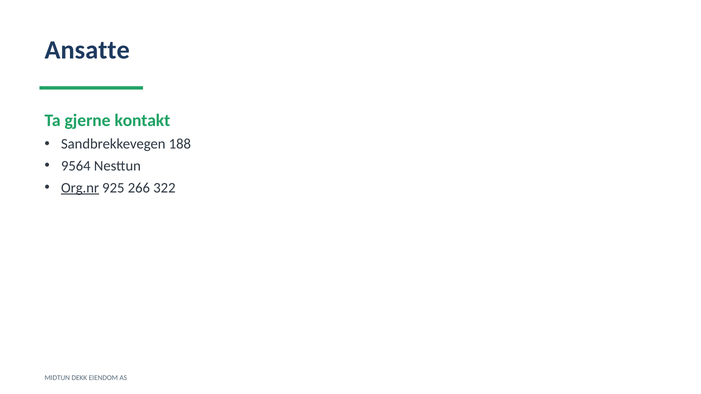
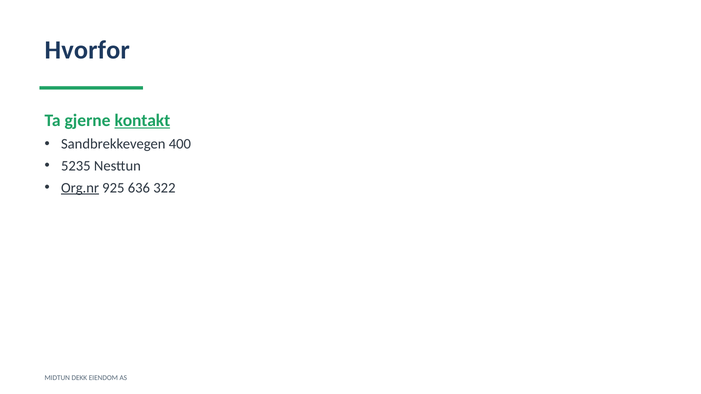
Ansatte: Ansatte -> Hvorfor
kontakt underline: none -> present
188: 188 -> 400
9564: 9564 -> 5235
266: 266 -> 636
